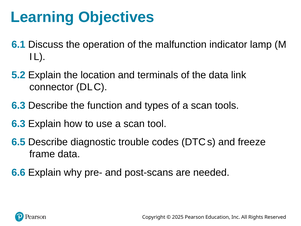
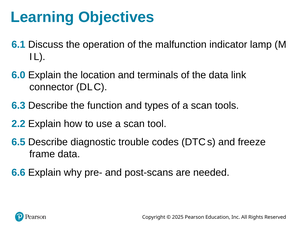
5.2: 5.2 -> 6.0
6.3 at (18, 124): 6.3 -> 2.2
